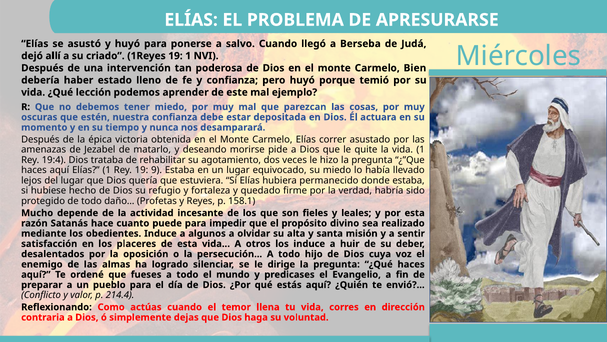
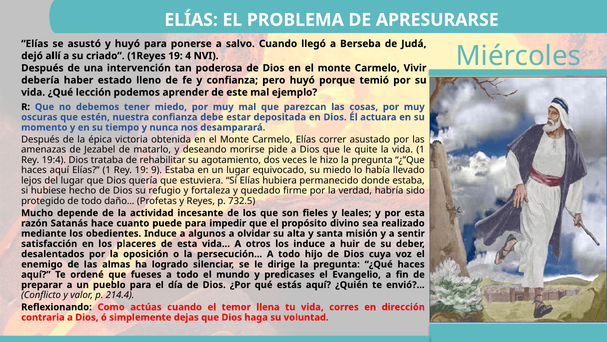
19 1: 1 -> 4
Bien: Bien -> Vivir
158.1: 158.1 -> 732.5
